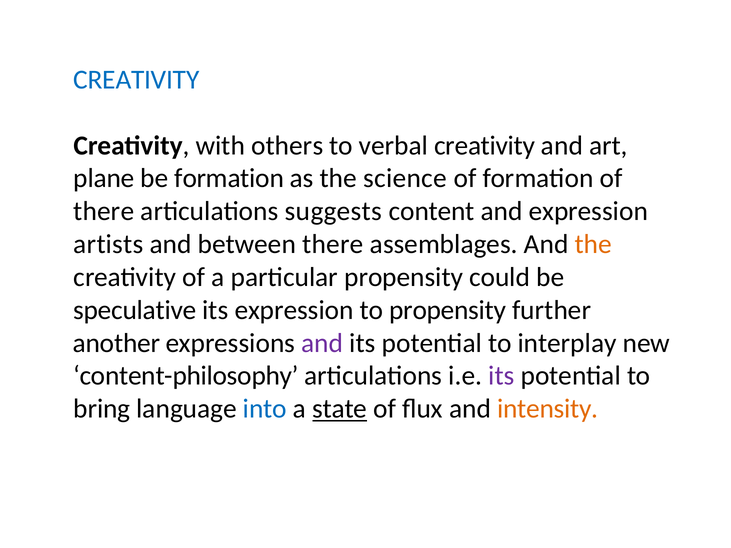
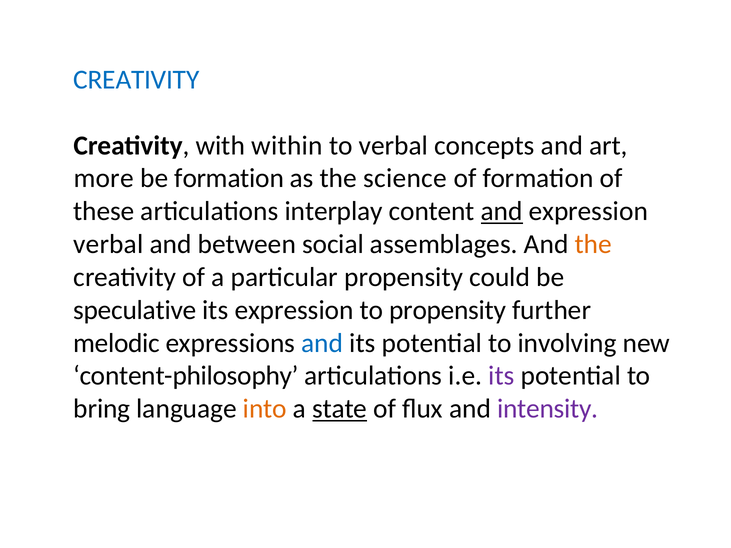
others: others -> within
verbal creativity: creativity -> concepts
plane: plane -> more
there at (104, 211): there -> these
suggests: suggests -> interplay
and at (502, 211) underline: none -> present
artists at (108, 244): artists -> verbal
between there: there -> social
another: another -> melodic
and at (322, 343) colour: purple -> blue
interplay: interplay -> involving
into colour: blue -> orange
intensity colour: orange -> purple
